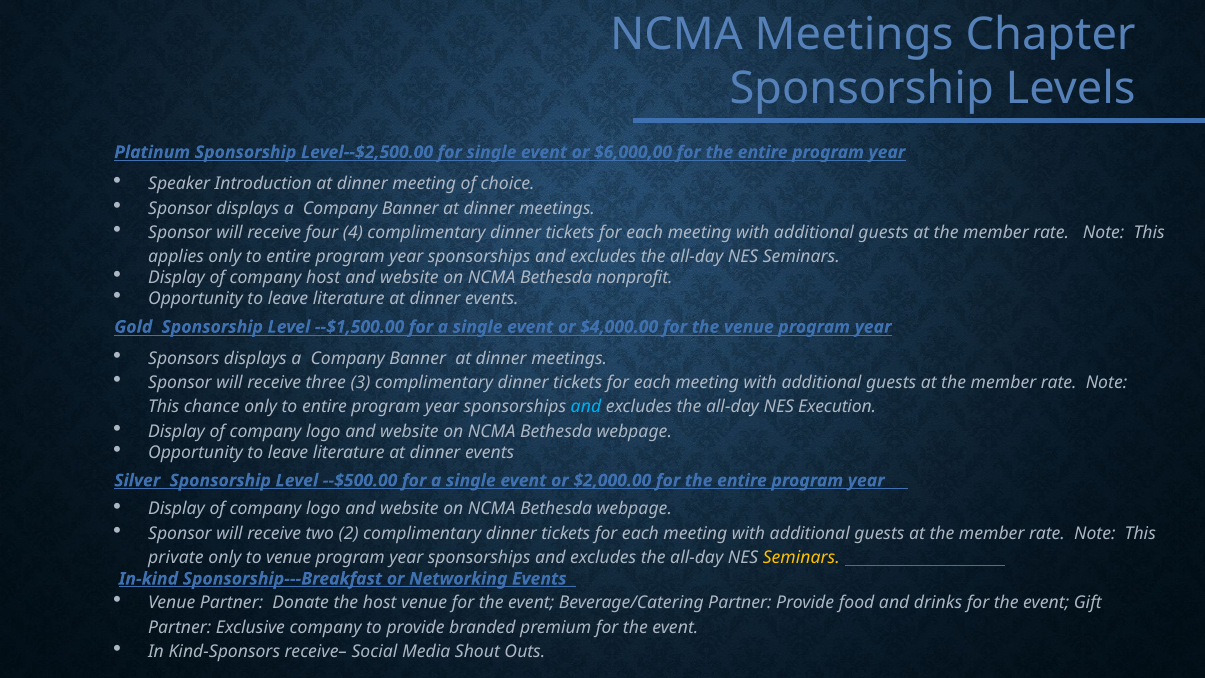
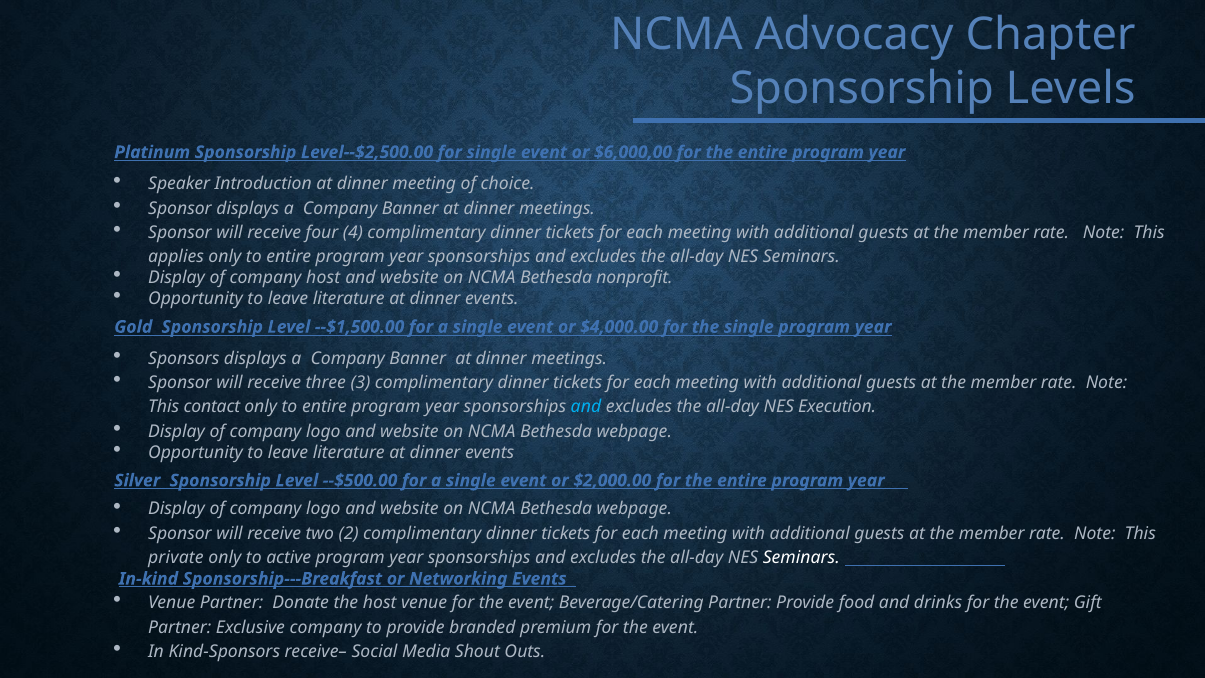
NCMA Meetings: Meetings -> Advocacy
the venue: venue -> single
chance: chance -> contact
to venue: venue -> active
Seminars at (801, 558) colour: yellow -> white
